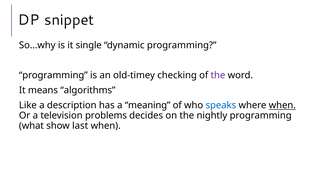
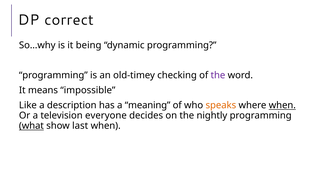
snippet: snippet -> correct
single: single -> being
algorithms: algorithms -> impossible
speaks colour: blue -> orange
problems: problems -> everyone
what underline: none -> present
